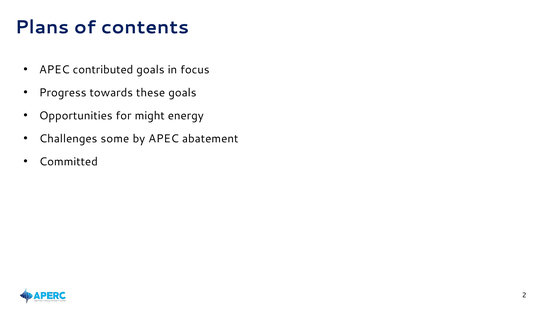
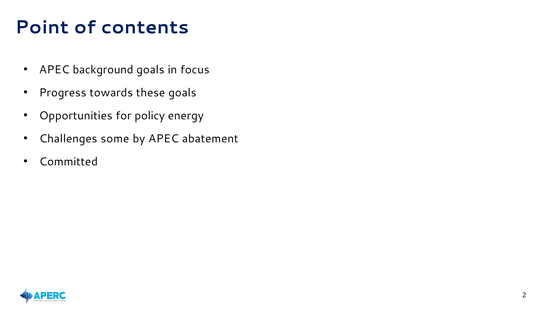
Plans: Plans -> Point
contributed: contributed -> background
might: might -> policy
